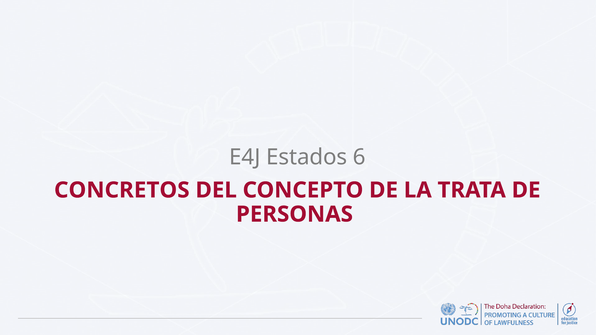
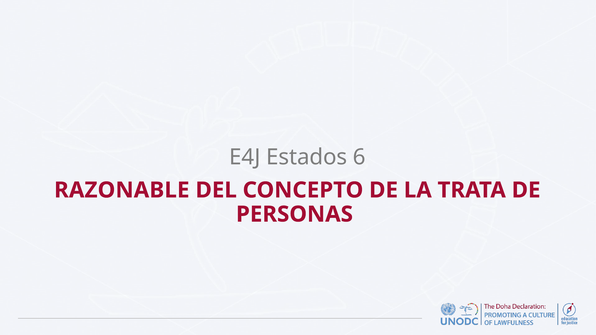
CONCRETOS: CONCRETOS -> RAZONABLE
